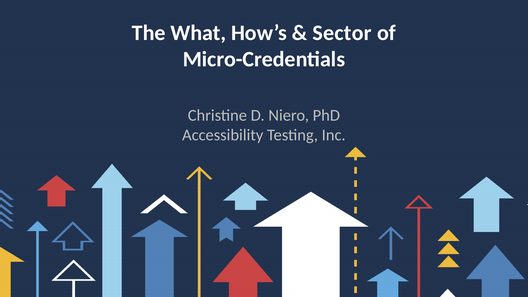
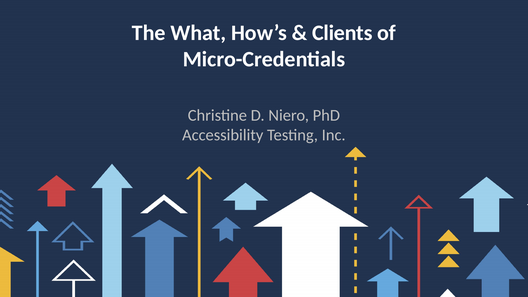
Sector: Sector -> Clients
